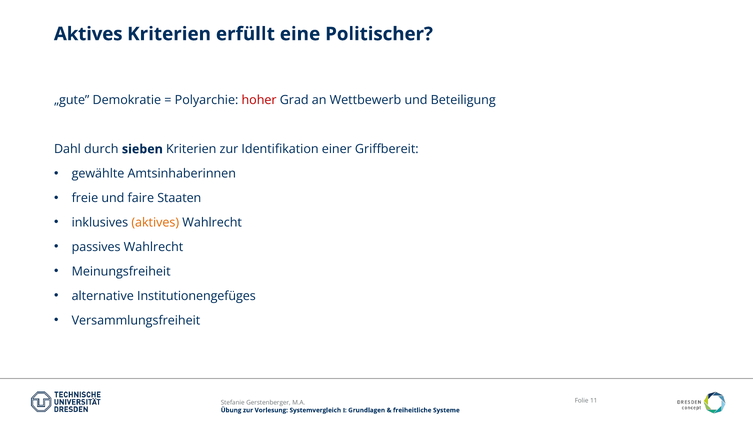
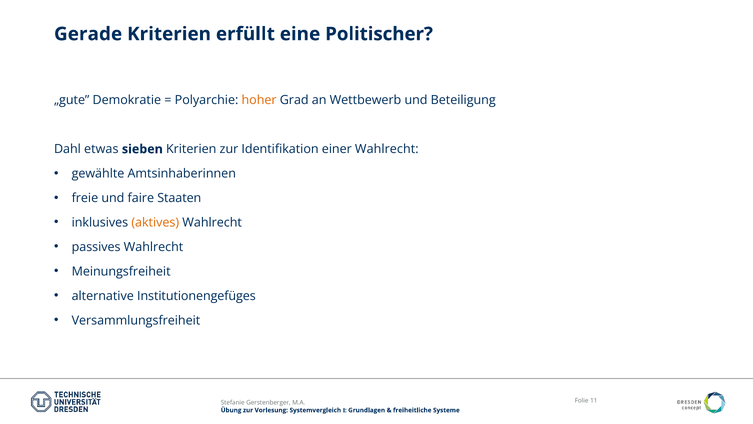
Aktives at (88, 34): Aktives -> Gerade
hoher colour: red -> orange
durch: durch -> etwas
einer Griffbereit: Griffbereit -> Wahlrecht
